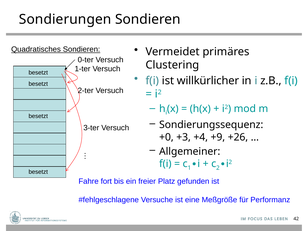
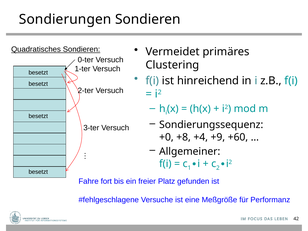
willkürlicher: willkürlicher -> hinreichend
+3: +3 -> +8
+26: +26 -> +60
